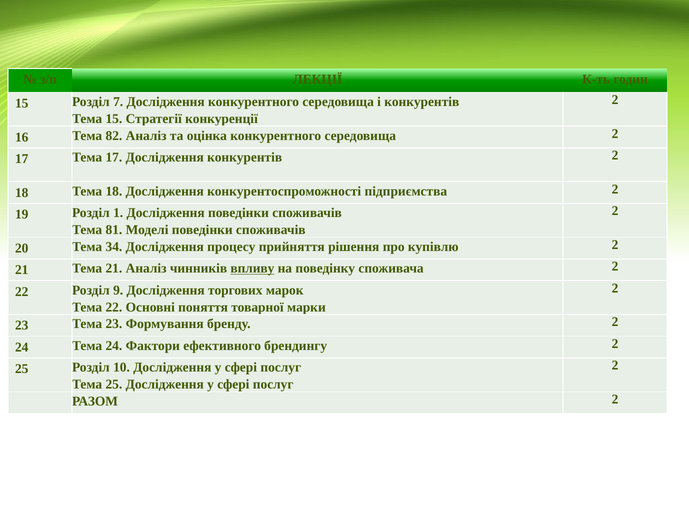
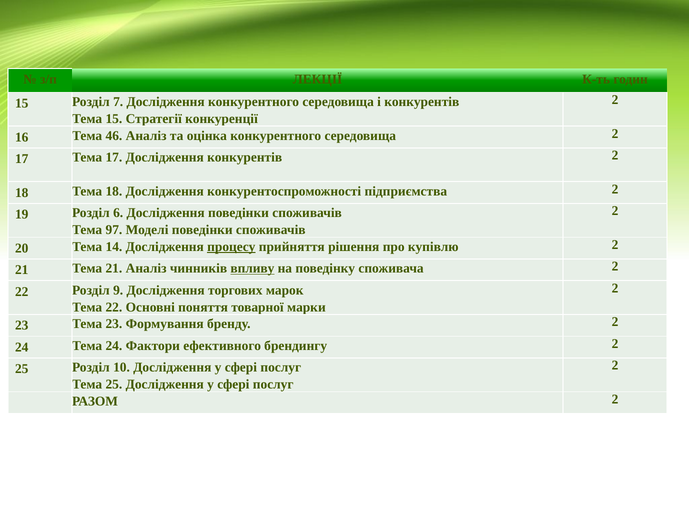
82: 82 -> 46
1: 1 -> 6
81: 81 -> 97
34: 34 -> 14
процесу underline: none -> present
